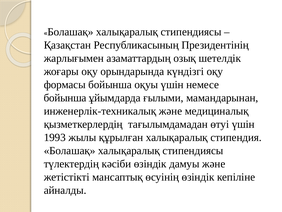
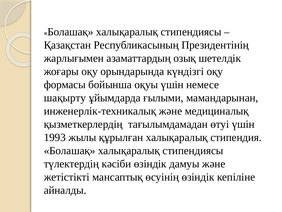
бойынша at (65, 98): бойынша -> шақырту
